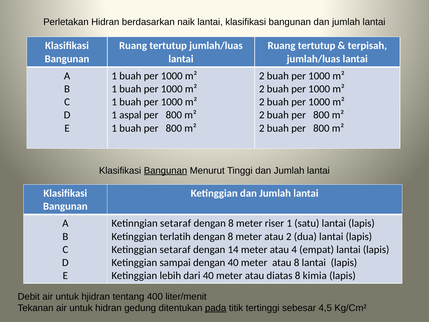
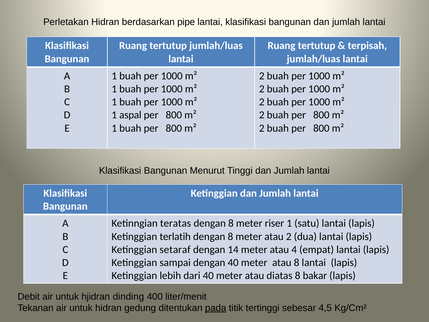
naik: naik -> pipe
Bangunan at (166, 171) underline: present -> none
Ketinngian setaraf: setaraf -> teratas
kimia: kimia -> bakar
tentang: tentang -> dinding
